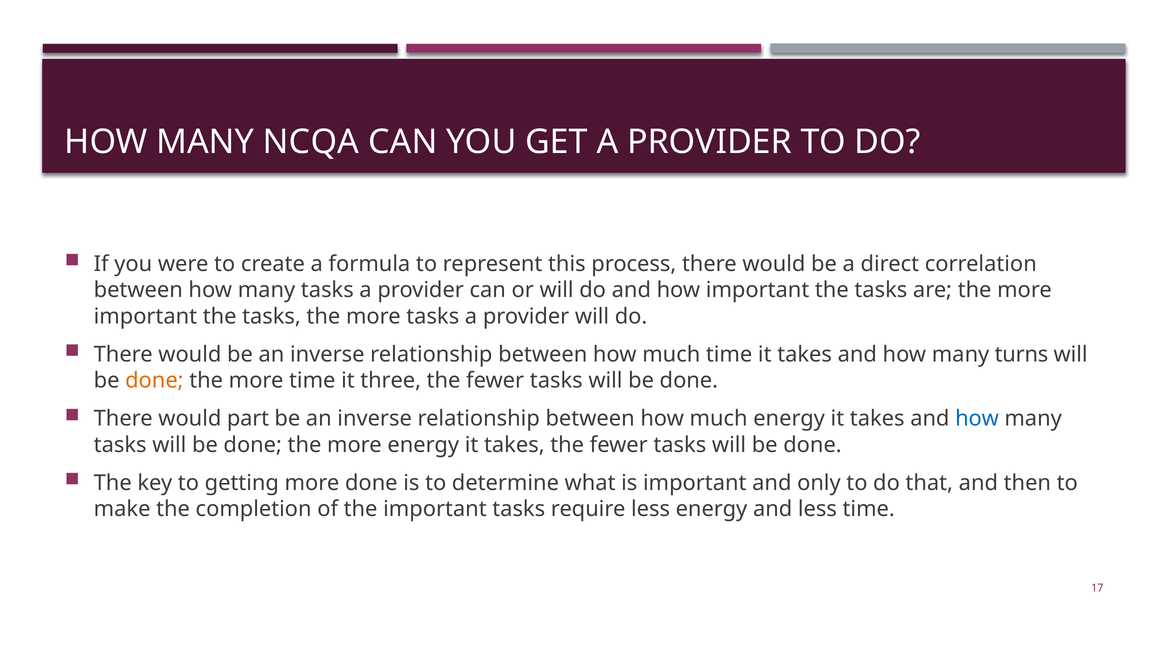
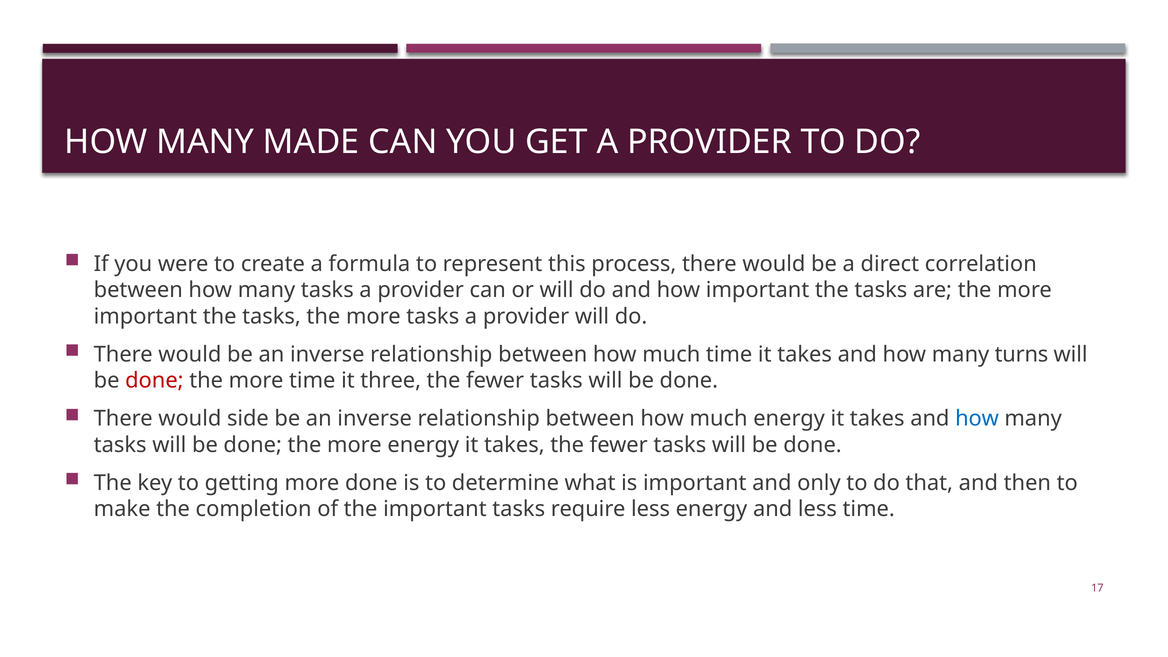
NCQA: NCQA -> MADE
done at (154, 381) colour: orange -> red
part: part -> side
